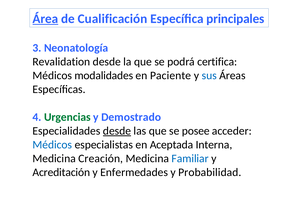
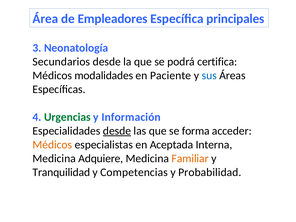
Área underline: present -> none
Cualificación: Cualificación -> Empleadores
Revalidation: Revalidation -> Secundarios
Demostrado: Demostrado -> Información
posee: posee -> forma
Médicos at (52, 145) colour: blue -> orange
Creación: Creación -> Adquiere
Familiar colour: blue -> orange
Acreditación: Acreditación -> Tranquilidad
Enfermedades: Enfermedades -> Competencias
